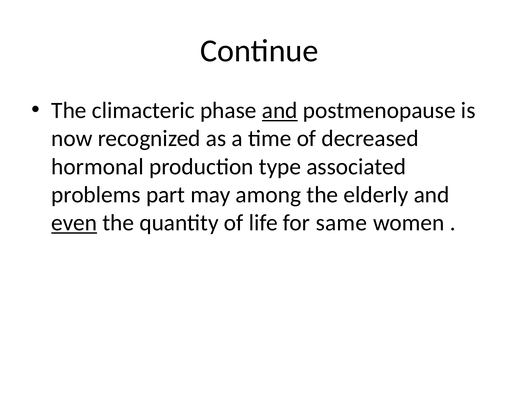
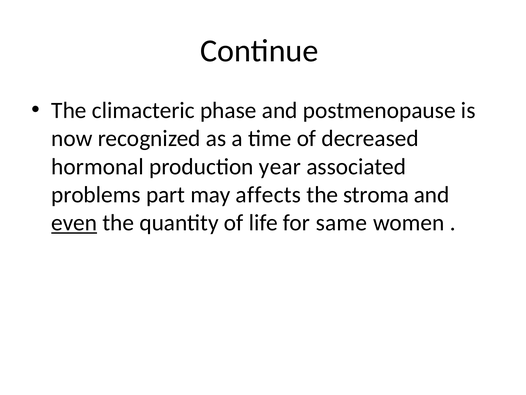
and at (280, 110) underline: present -> none
type: type -> year
among: among -> affects
elderly: elderly -> stroma
